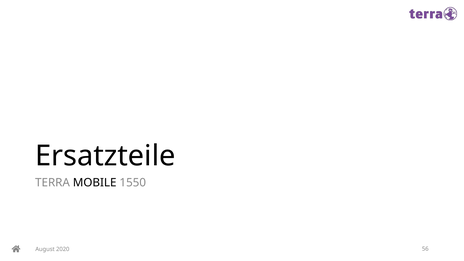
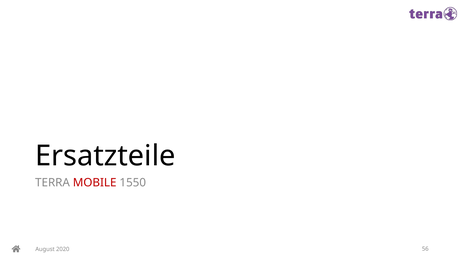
MOBILE colour: black -> red
